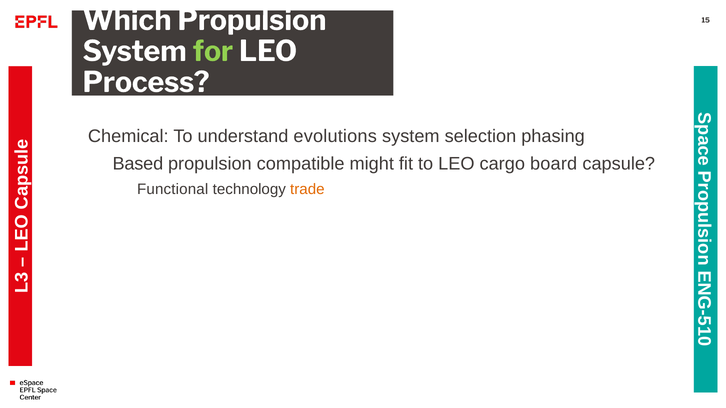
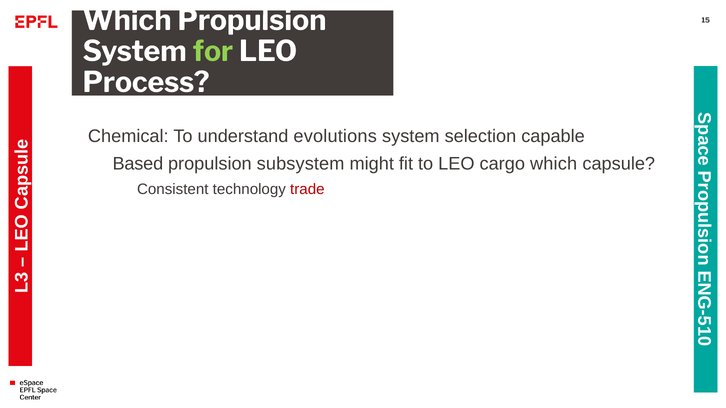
phasing: phasing -> capable
compatible: compatible -> subsystem
cargo board: board -> which
Functional: Functional -> Consistent
trade colour: orange -> red
